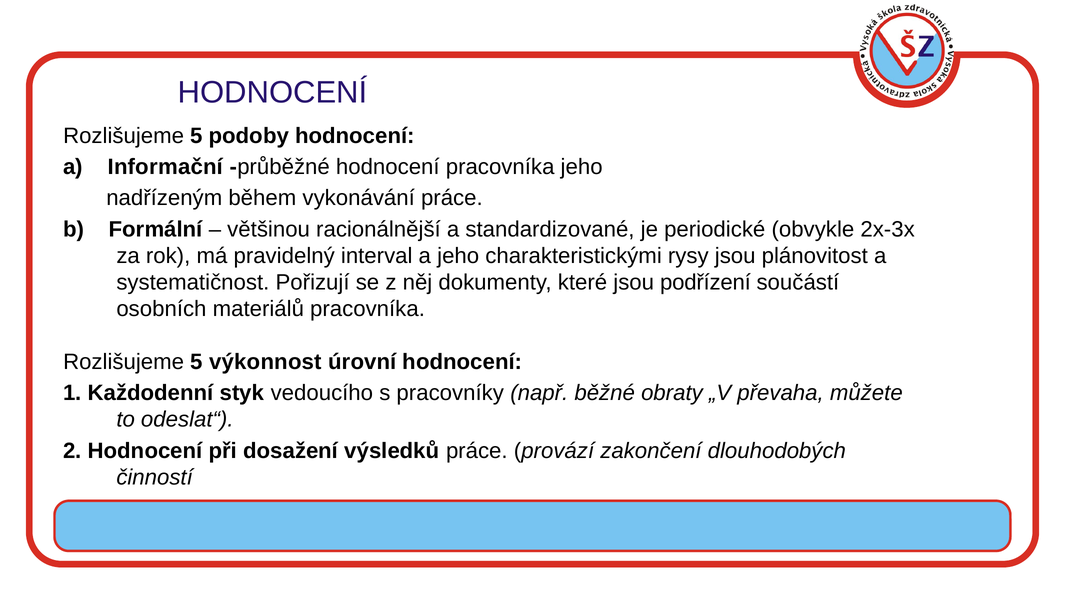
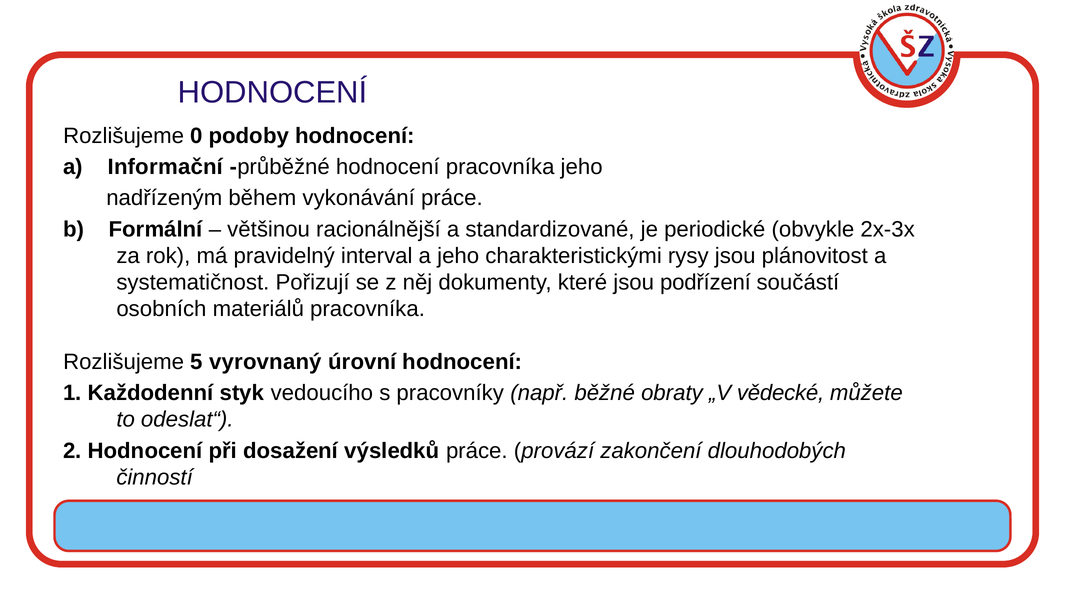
5 at (196, 136): 5 -> 0
výkonnost: výkonnost -> vyrovnaný
převaha: převaha -> vědecké
